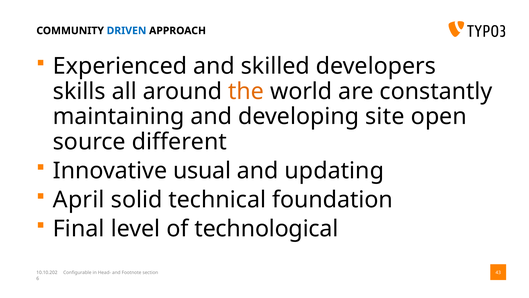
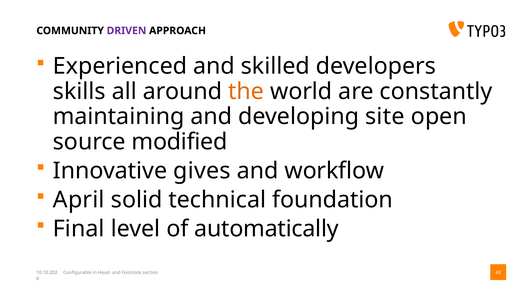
DRIVEN colour: blue -> purple
different: different -> modified
usual: usual -> gives
updating: updating -> workflow
technological: technological -> automatically
